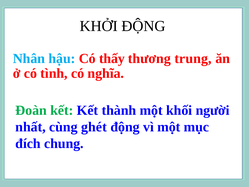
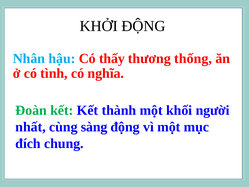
trung: trung -> thống
ghét: ghét -> sàng
